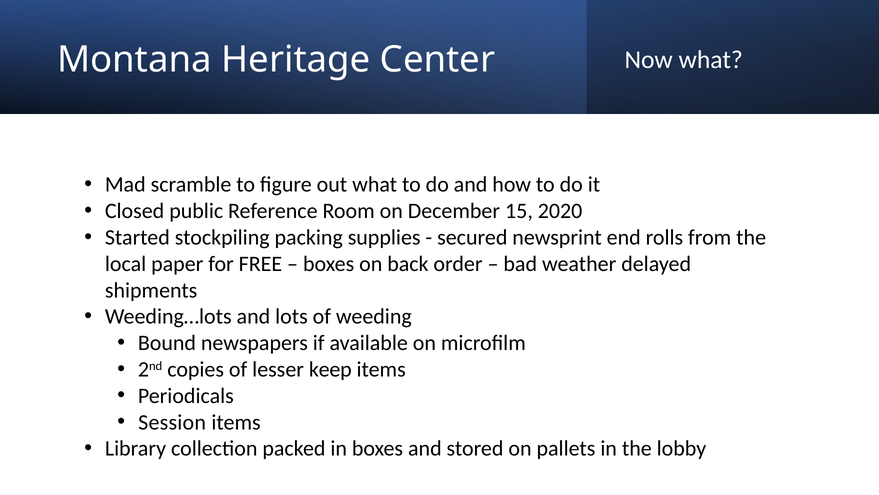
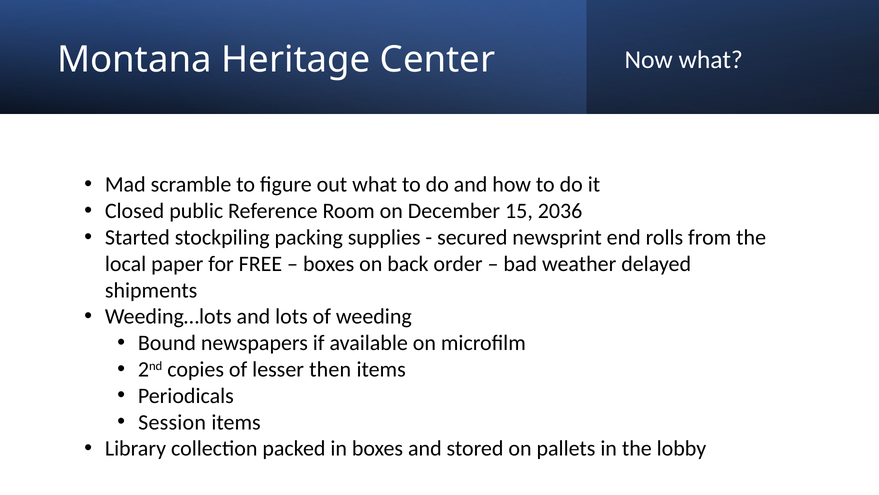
2020: 2020 -> 2036
keep: keep -> then
